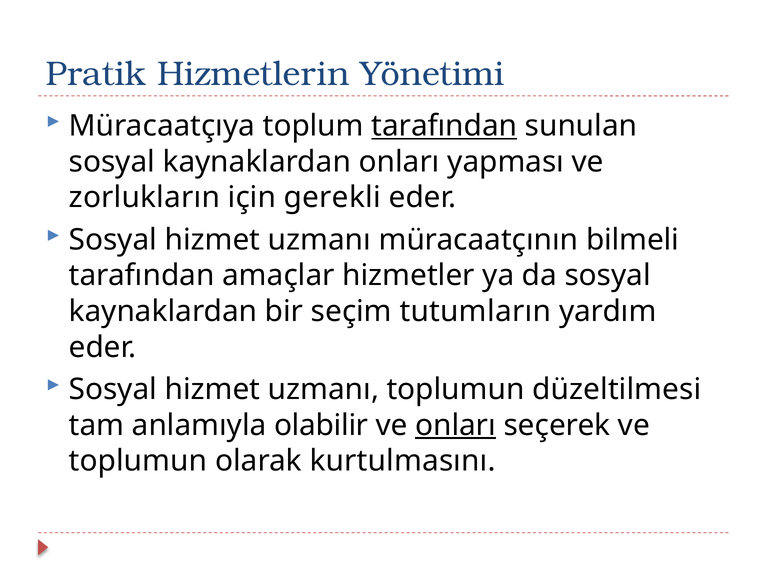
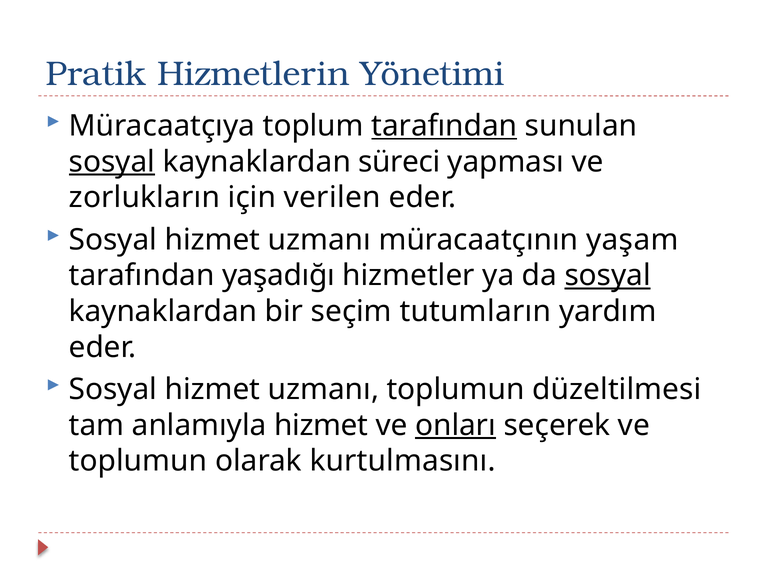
sosyal at (112, 162) underline: none -> present
kaynaklardan onları: onları -> süreci
gerekli: gerekli -> verilen
bilmeli: bilmeli -> yaşam
amaçlar: amaçlar -> yaşadığı
sosyal at (608, 276) underline: none -> present
anlamıyla olabilir: olabilir -> hizmet
